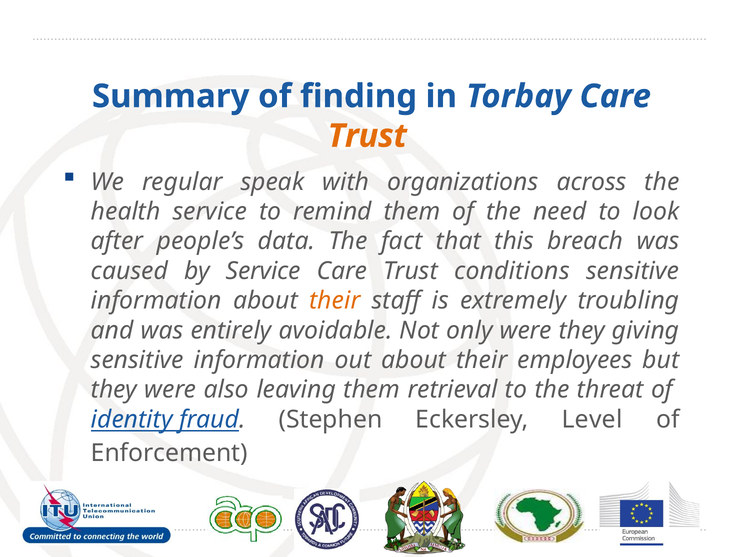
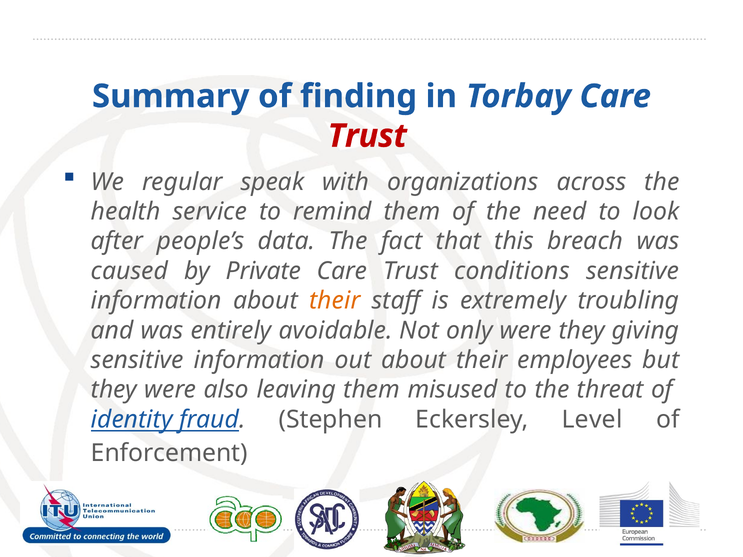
Trust at (367, 136) colour: orange -> red
by Service: Service -> Private
retrieval: retrieval -> misused
